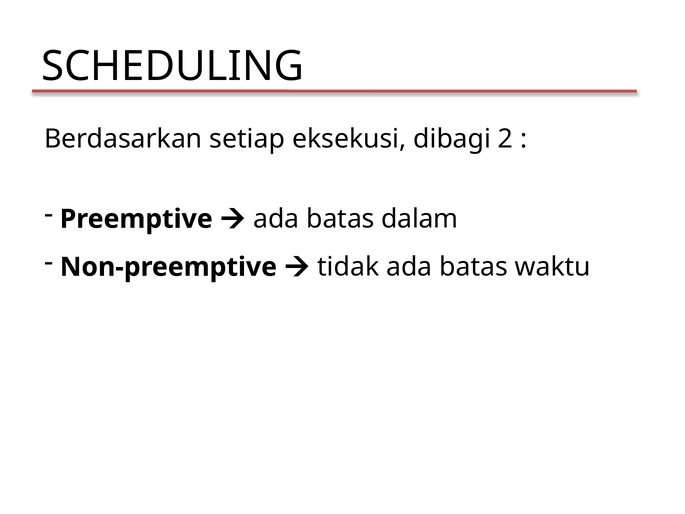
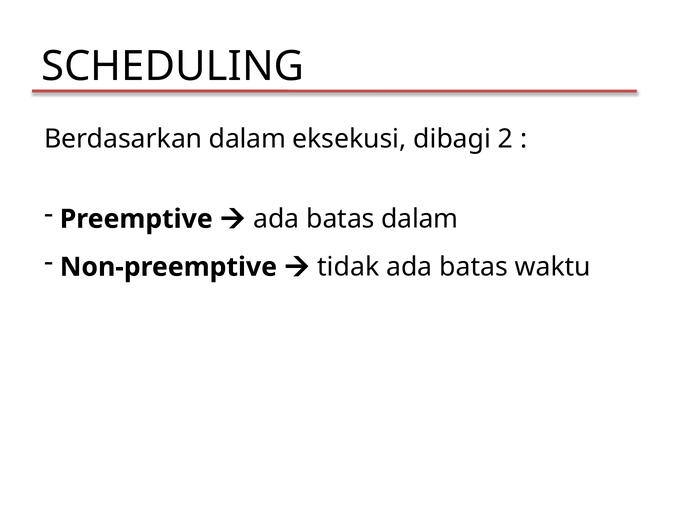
Berdasarkan setiap: setiap -> dalam
